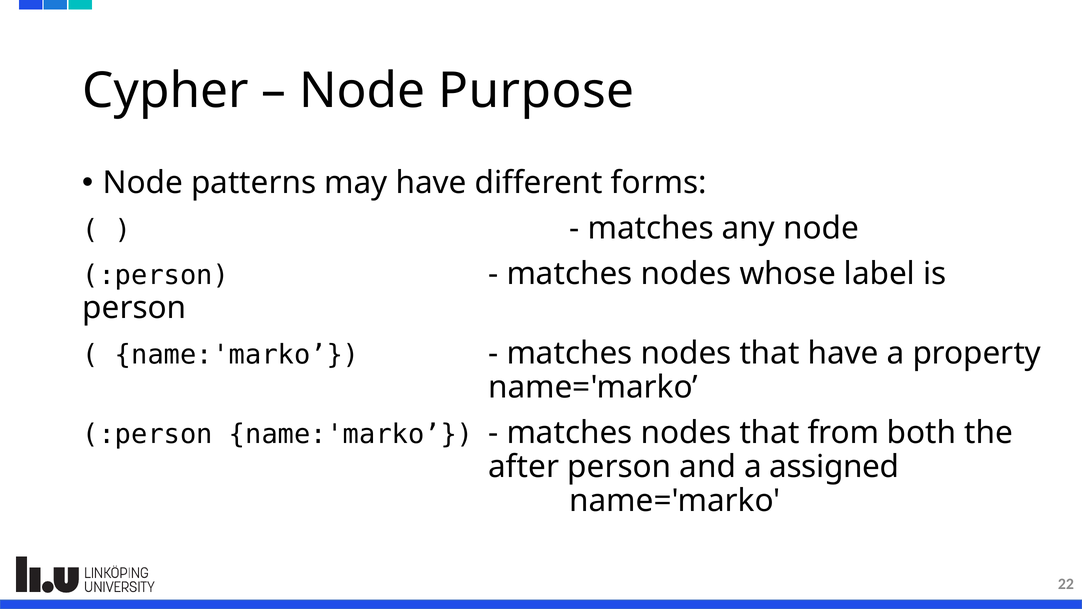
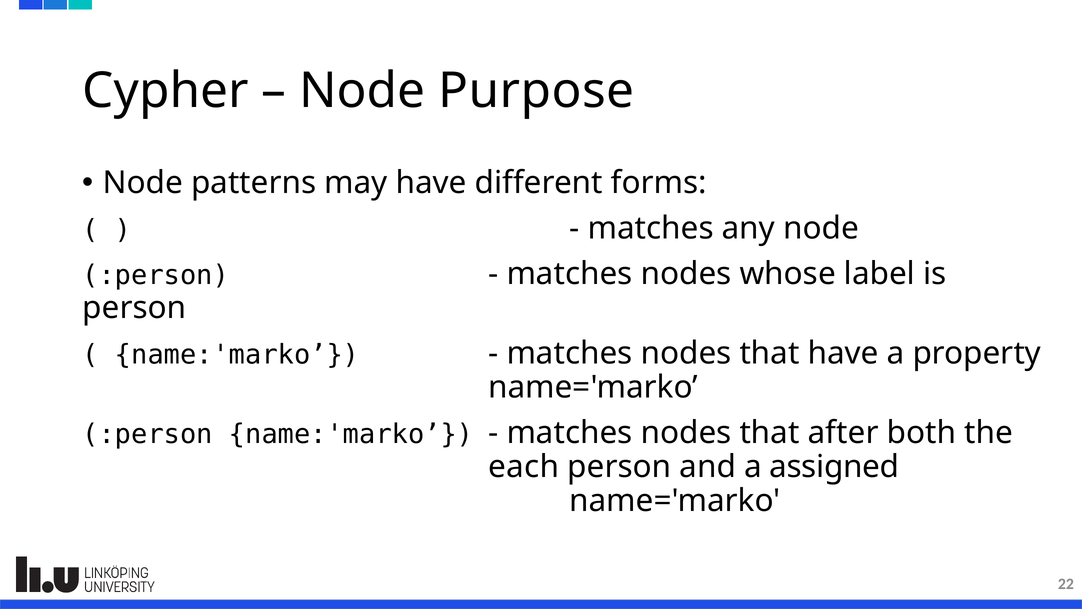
from: from -> after
after: after -> each
